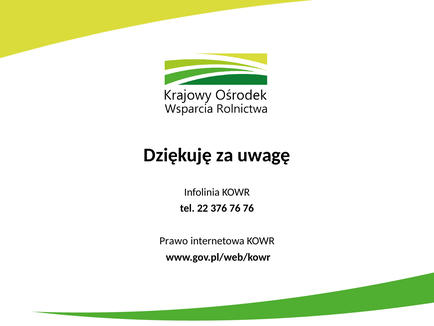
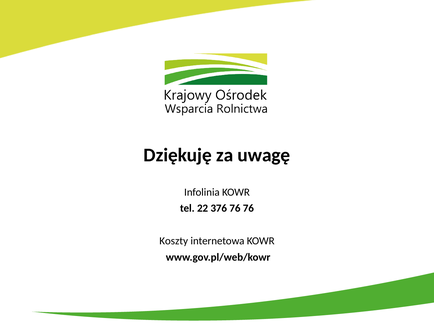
Prawo: Prawo -> Koszty
